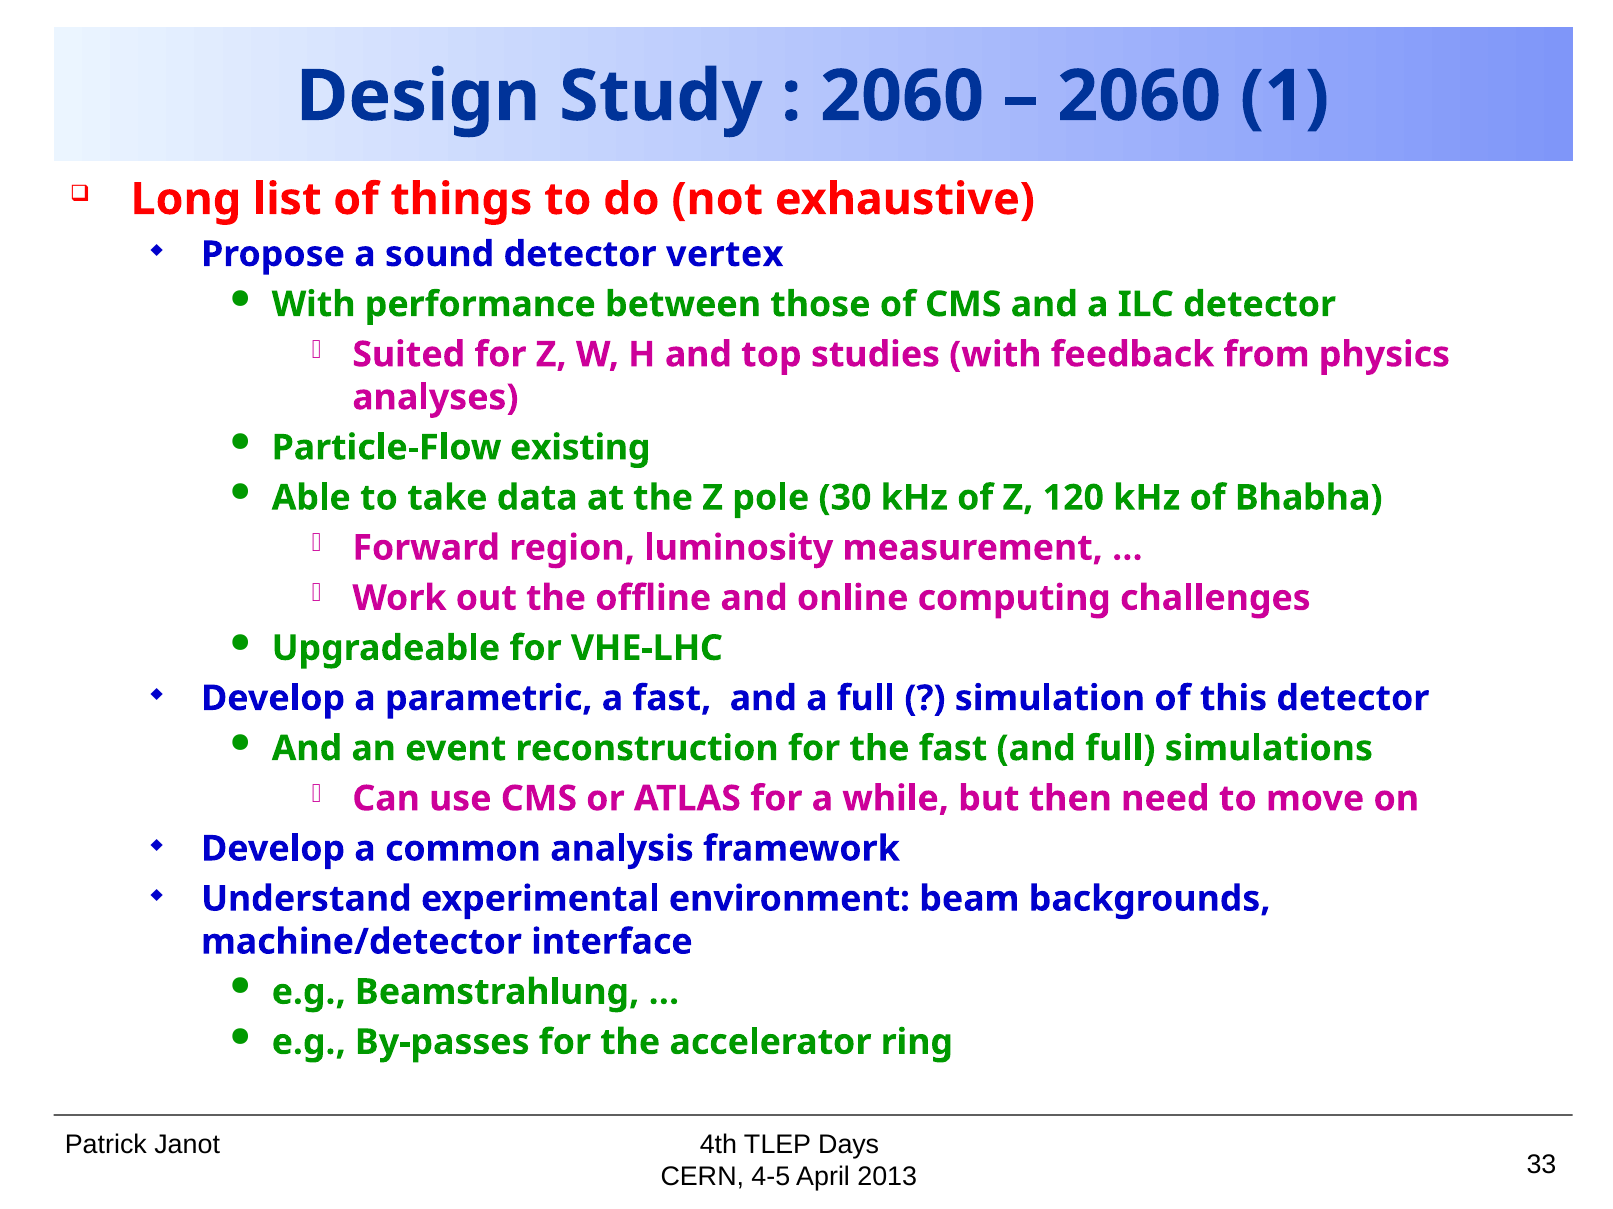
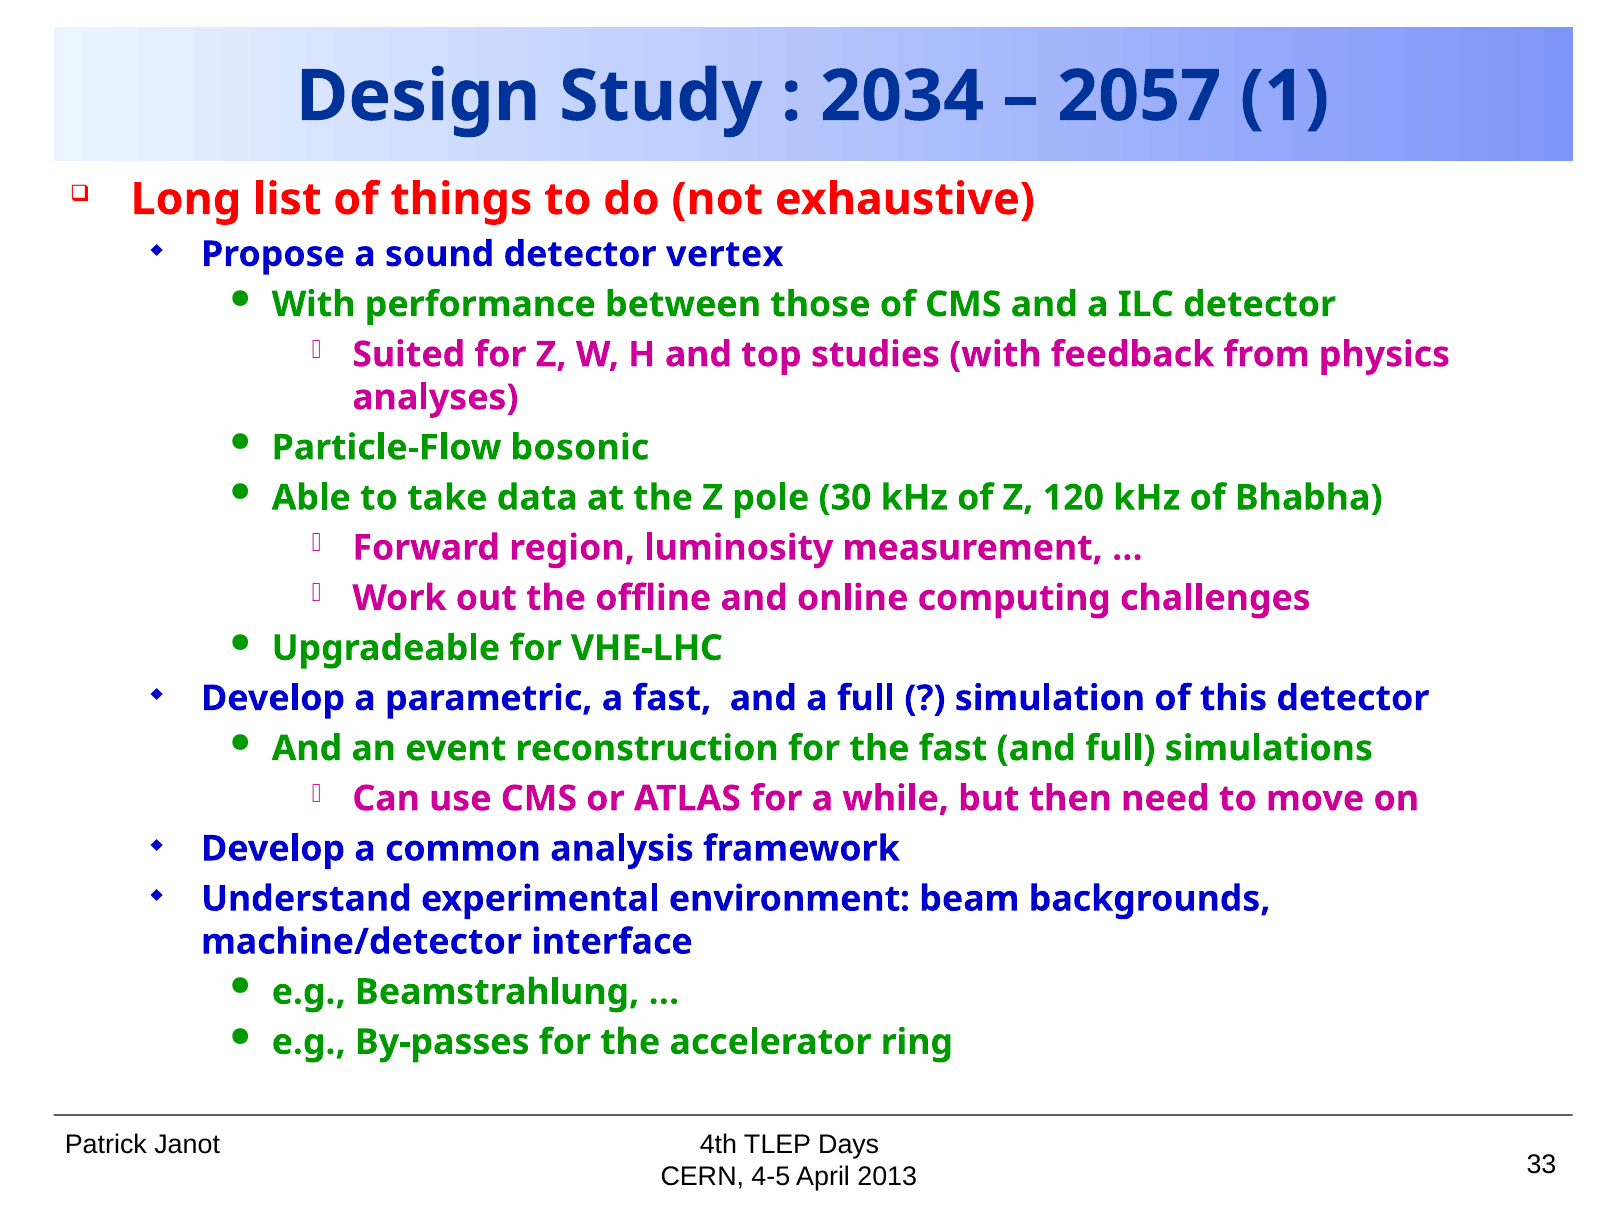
2060 at (902, 96): 2060 -> 2034
2060 at (1139, 96): 2060 -> 2057
existing: existing -> bosonic
